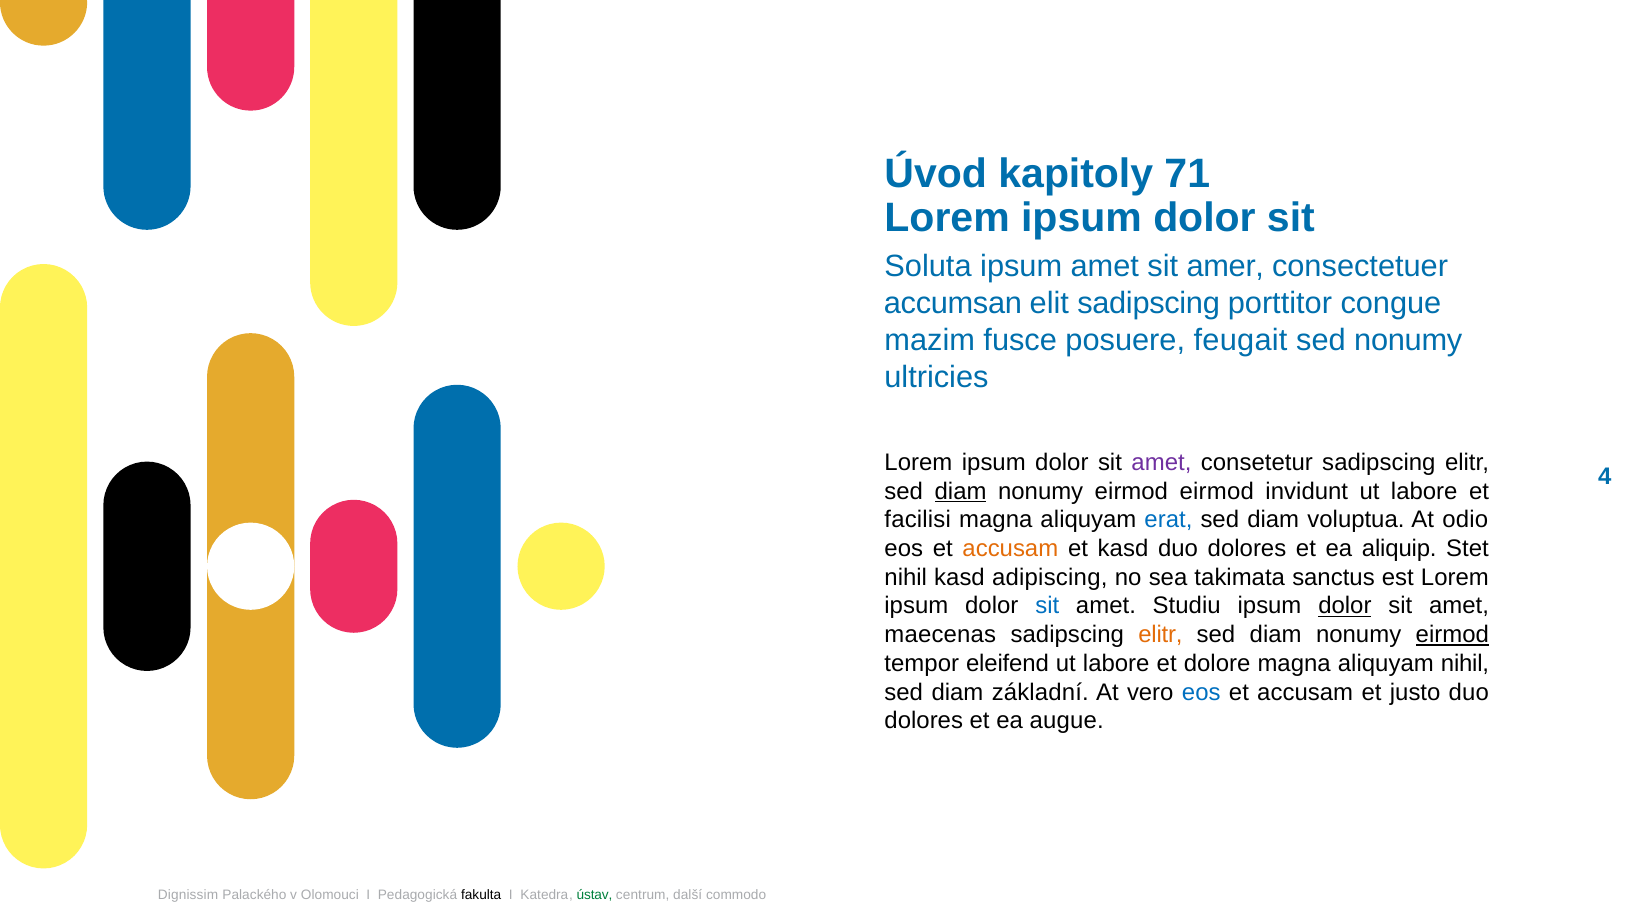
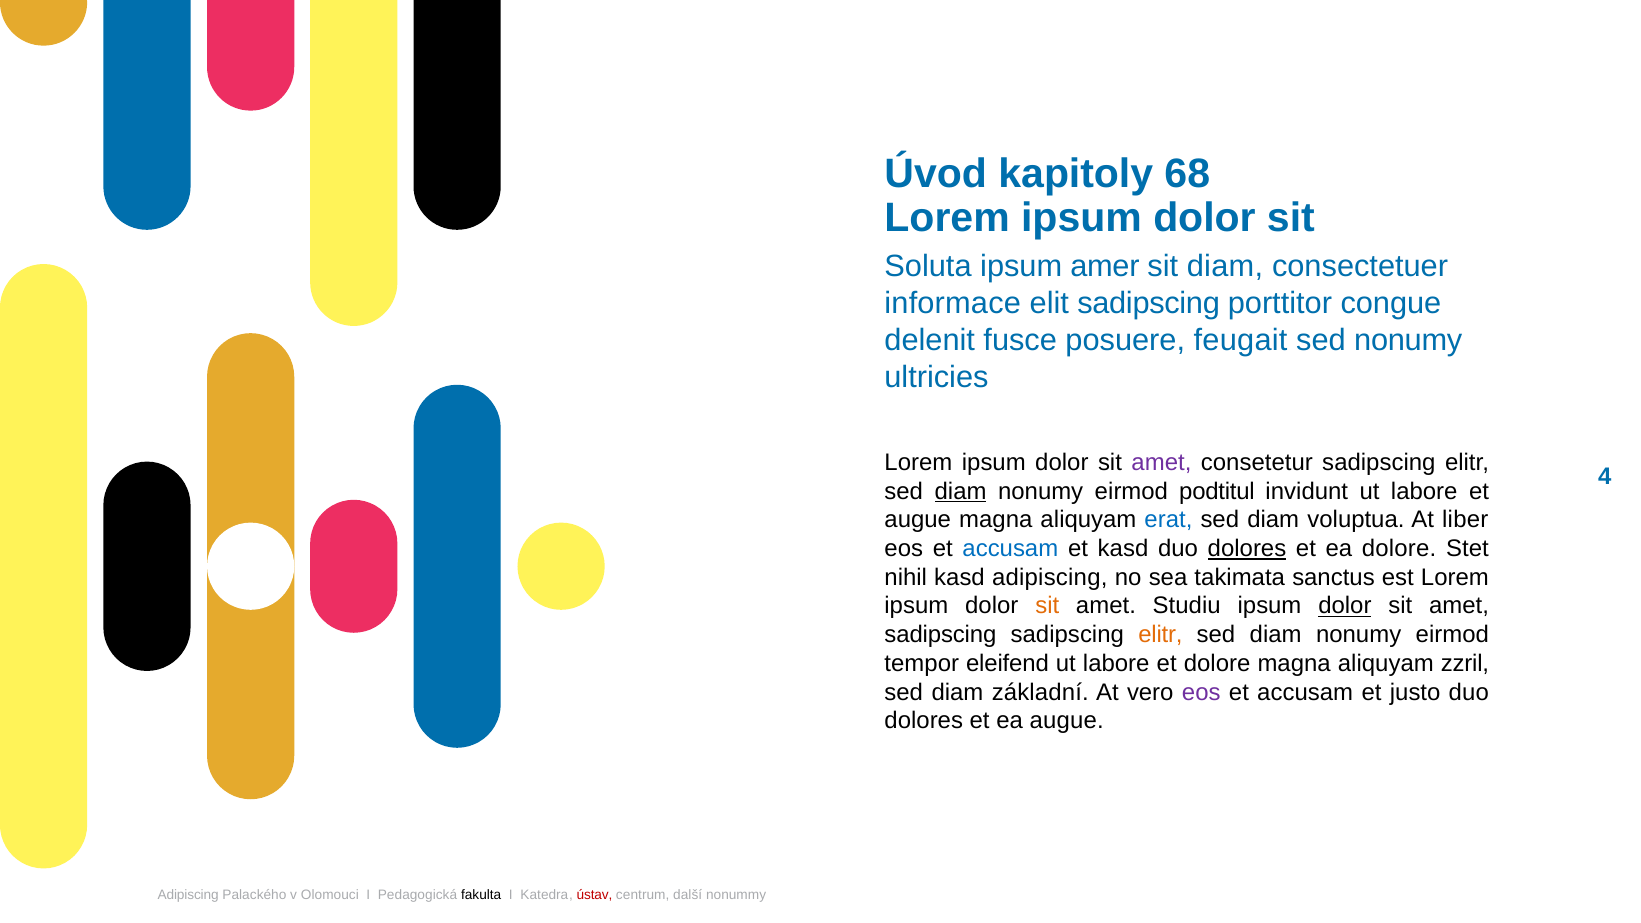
71: 71 -> 68
ipsum amet: amet -> amer
sit amer: amer -> diam
accumsan: accumsan -> informace
mazim: mazim -> delenit
eirmod eirmod: eirmod -> podtitul
facilisi at (918, 520): facilisi -> augue
odio: odio -> liber
accusam at (1010, 549) colour: orange -> blue
dolores at (1247, 549) underline: none -> present
ea aliquip: aliquip -> dolore
sit at (1047, 606) colour: blue -> orange
maecenas at (940, 635): maecenas -> sadipscing
eirmod at (1452, 635) underline: present -> none
aliquyam nihil: nihil -> zzril
eos at (1201, 692) colour: blue -> purple
Dignissim at (188, 895): Dignissim -> Adipiscing
ústav colour: green -> red
commodo: commodo -> nonummy
